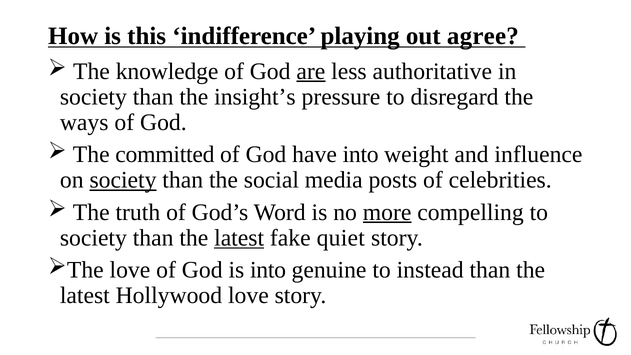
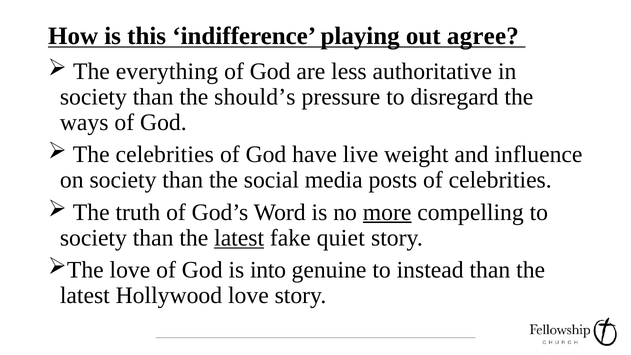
knowledge: knowledge -> everything
are underline: present -> none
insight’s: insight’s -> should’s
The committed: committed -> celebrities
have into: into -> live
society at (123, 180) underline: present -> none
